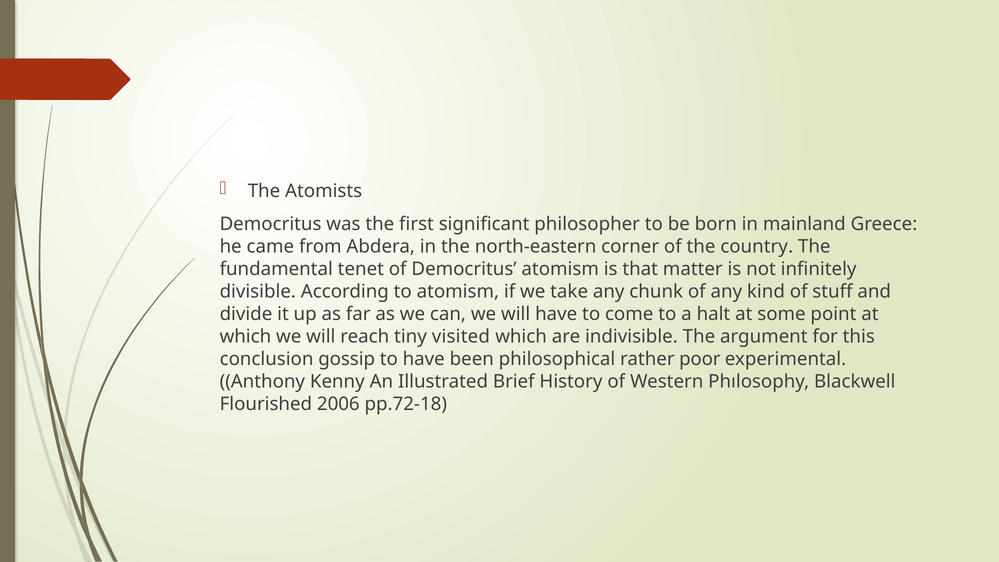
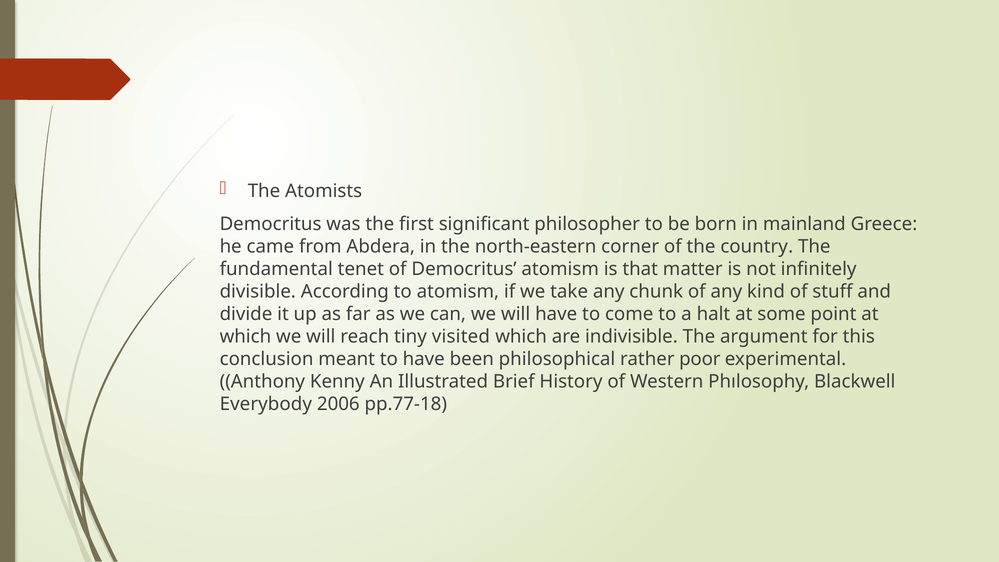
gossip: gossip -> meant
Flourished: Flourished -> Everybody
pp.72-18: pp.72-18 -> pp.77-18
